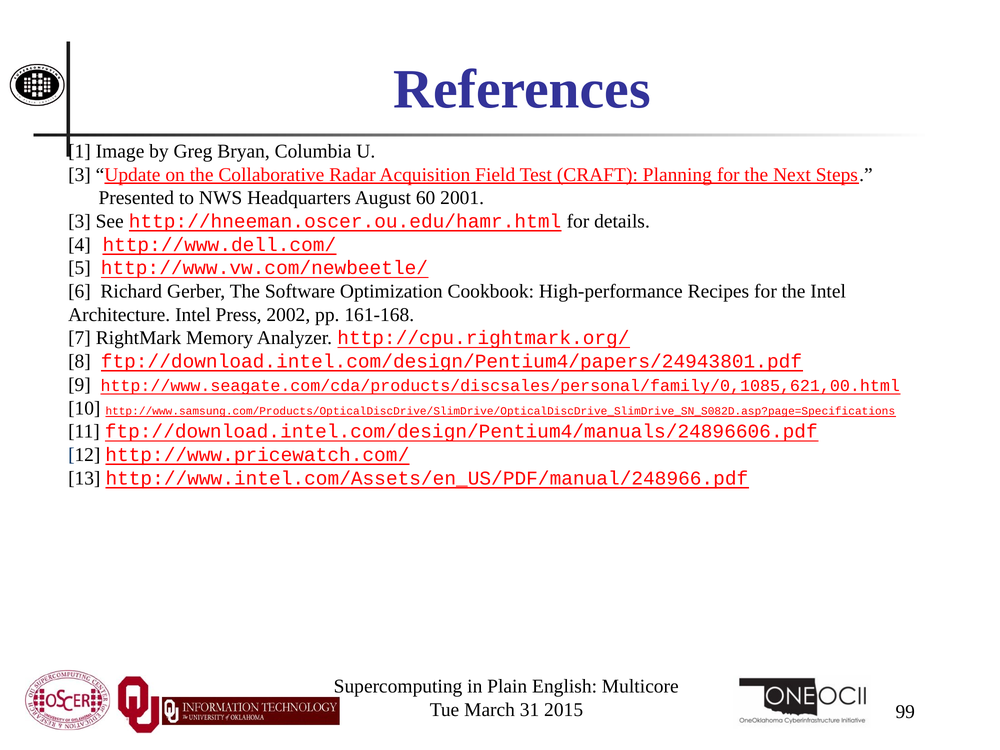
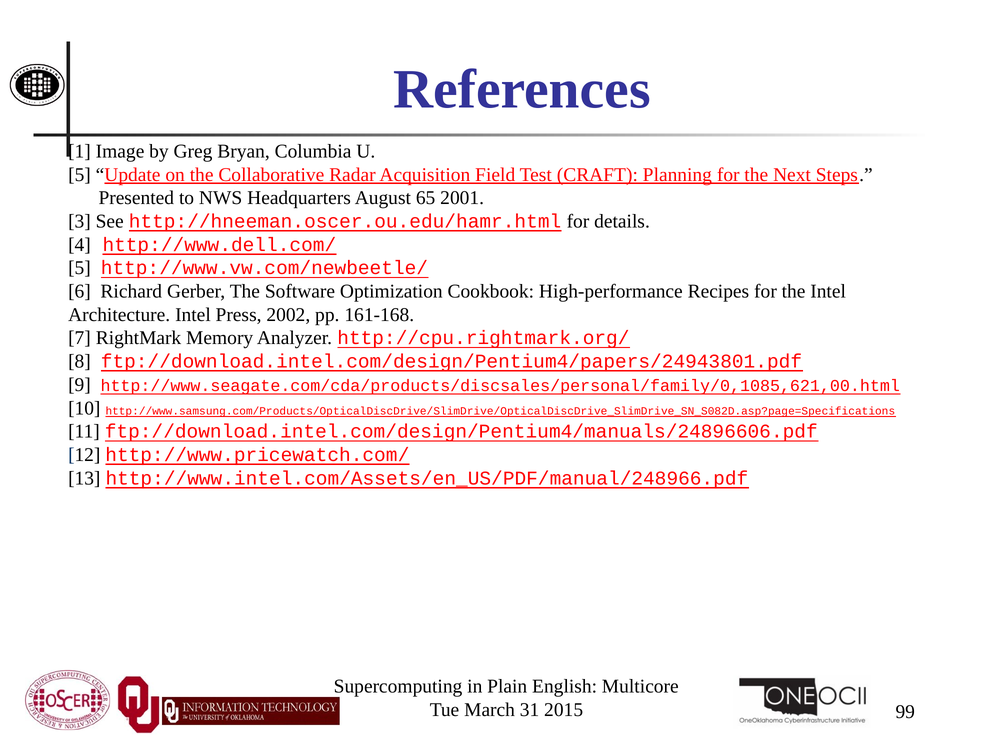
3 at (80, 175): 3 -> 5
60: 60 -> 65
